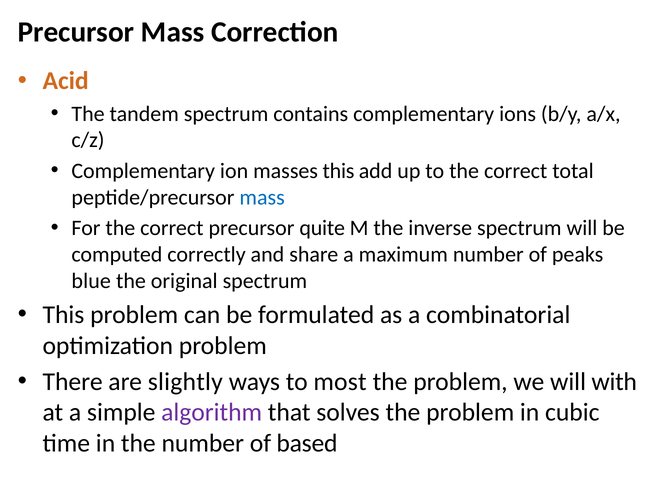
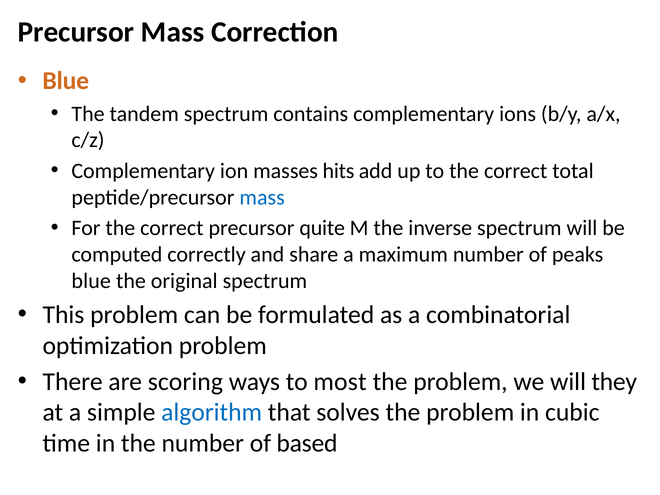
Acid at (66, 81): Acid -> Blue
masses this: this -> hits
slightly: slightly -> scoring
with: with -> they
algorithm colour: purple -> blue
